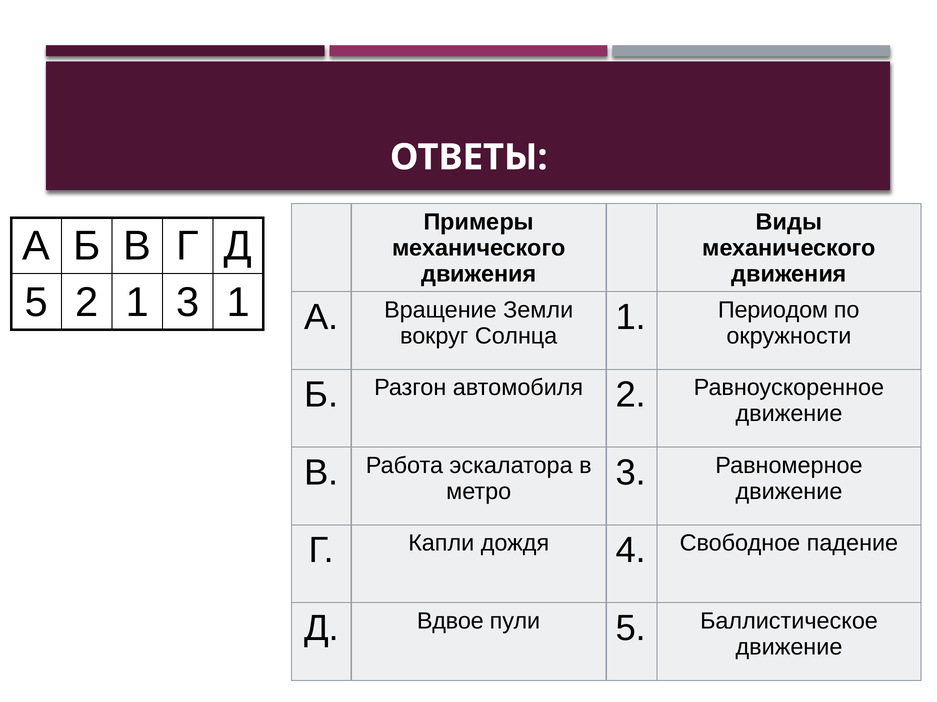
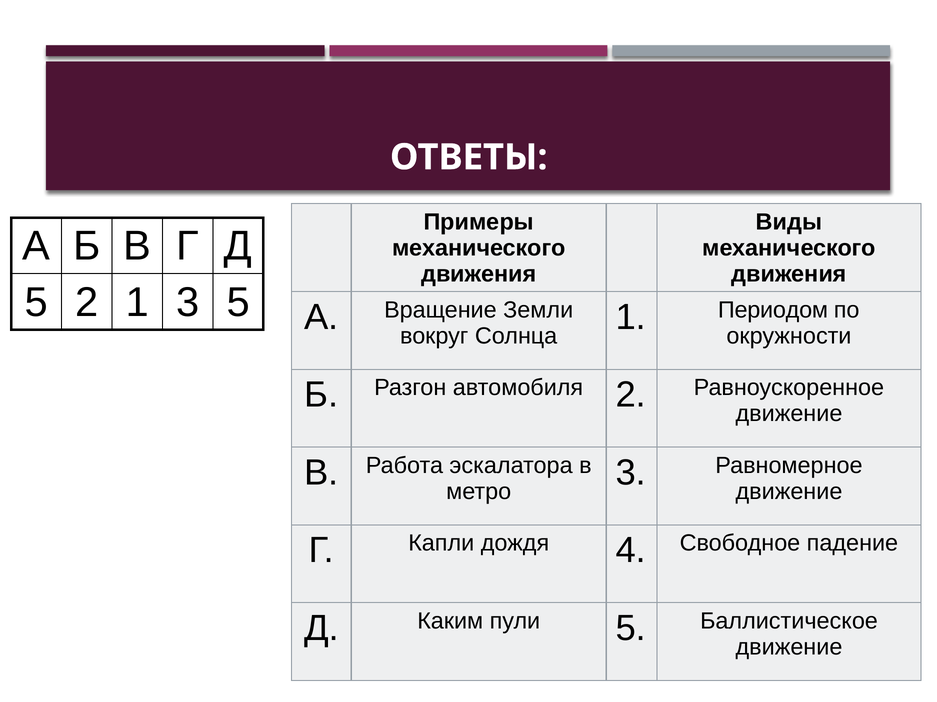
3 1: 1 -> 5
Вдвое: Вдвое -> Каким
